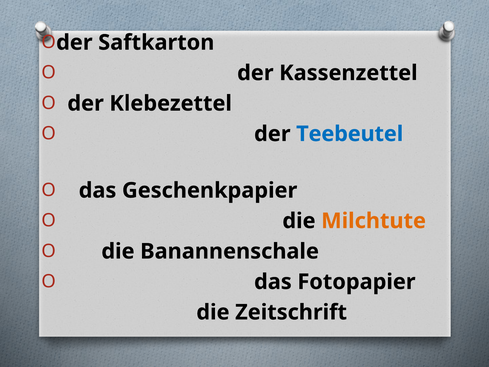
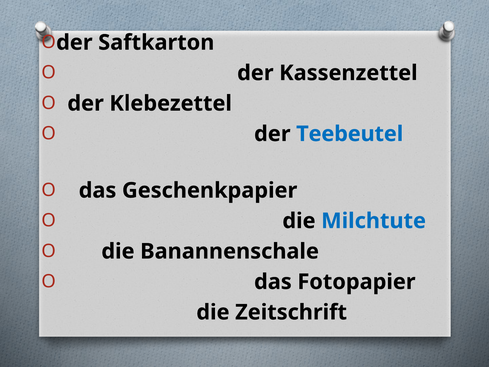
Milchtute colour: orange -> blue
